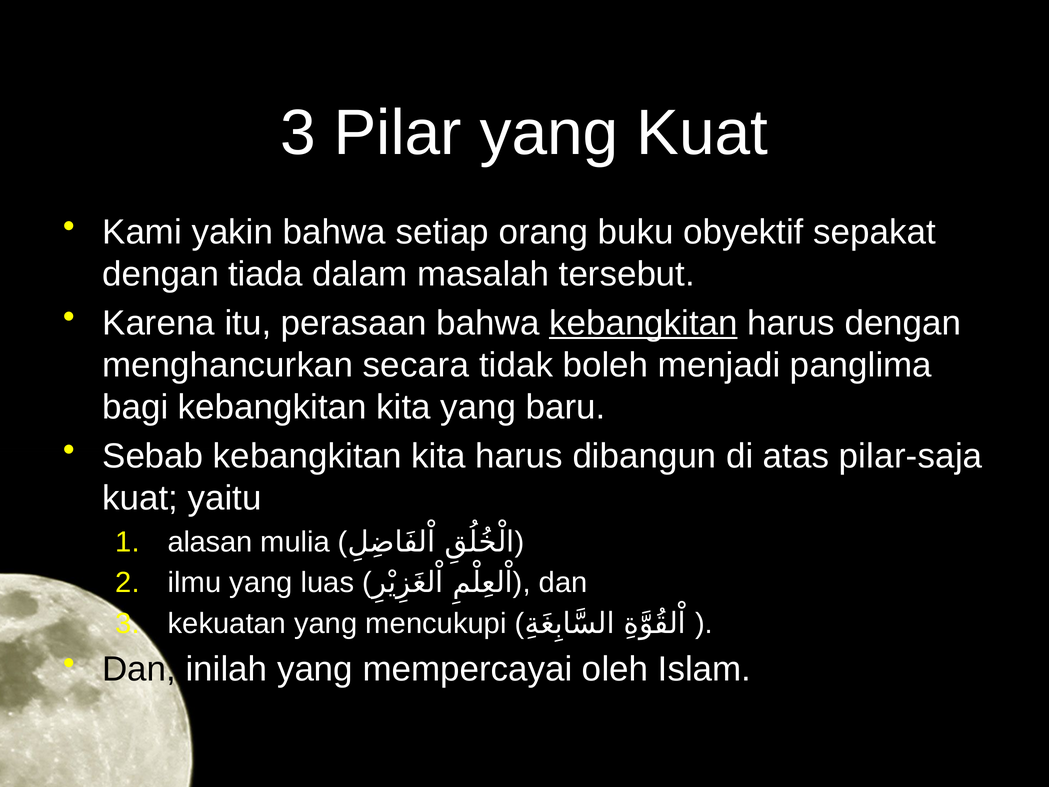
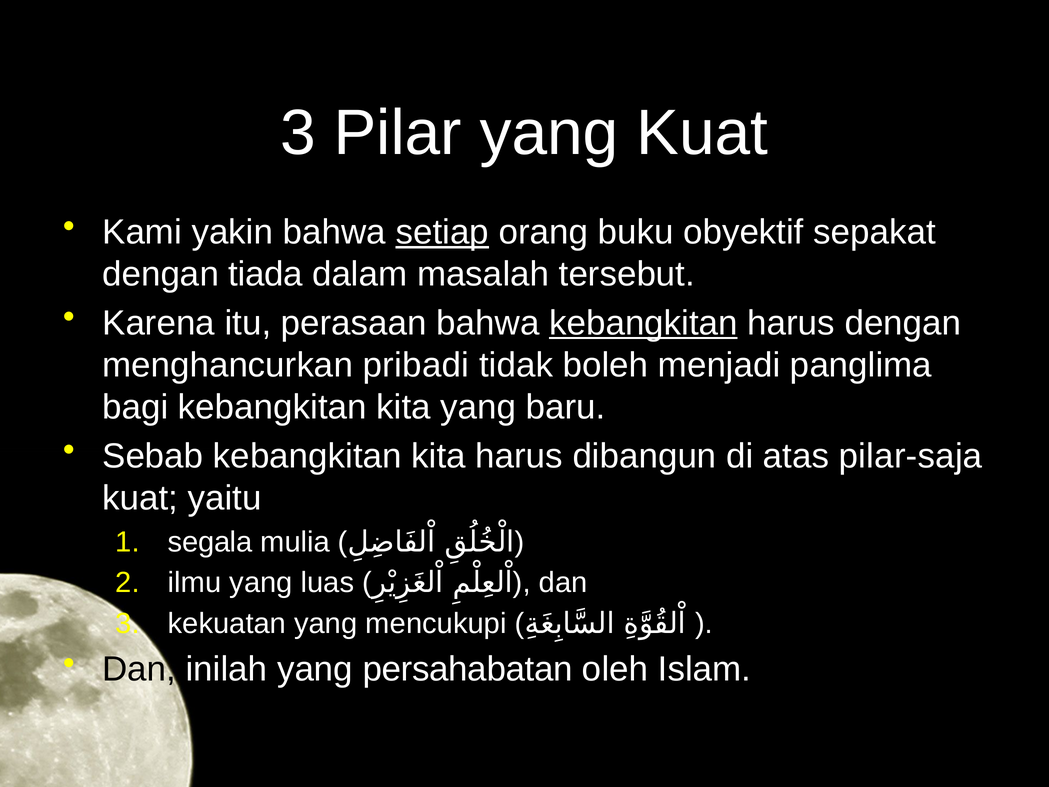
setiap underline: none -> present
secara: secara -> pribadi
alasan: alasan -> segala
mempercayai: mempercayai -> persahabatan
